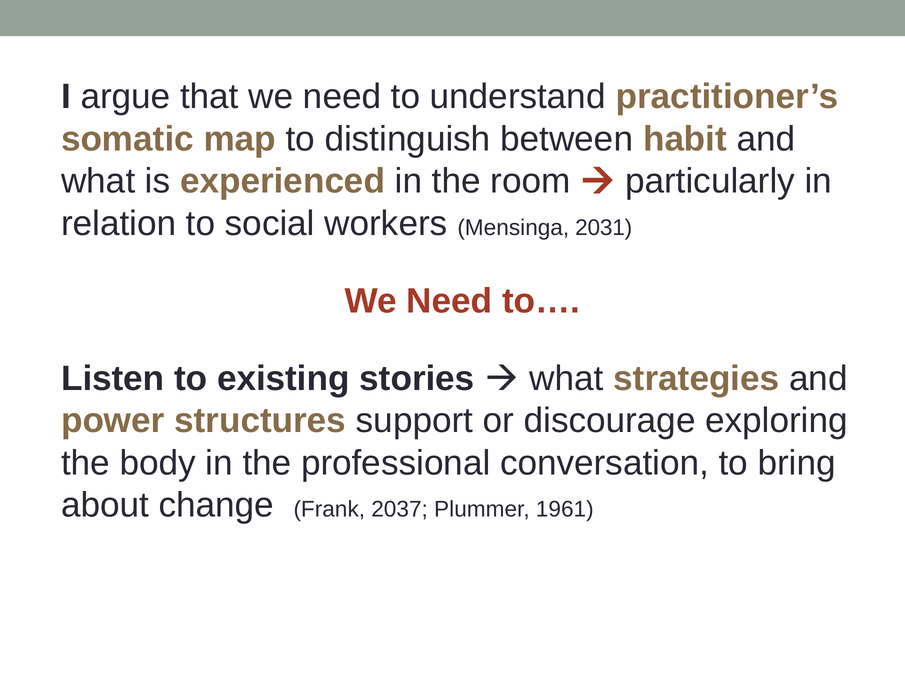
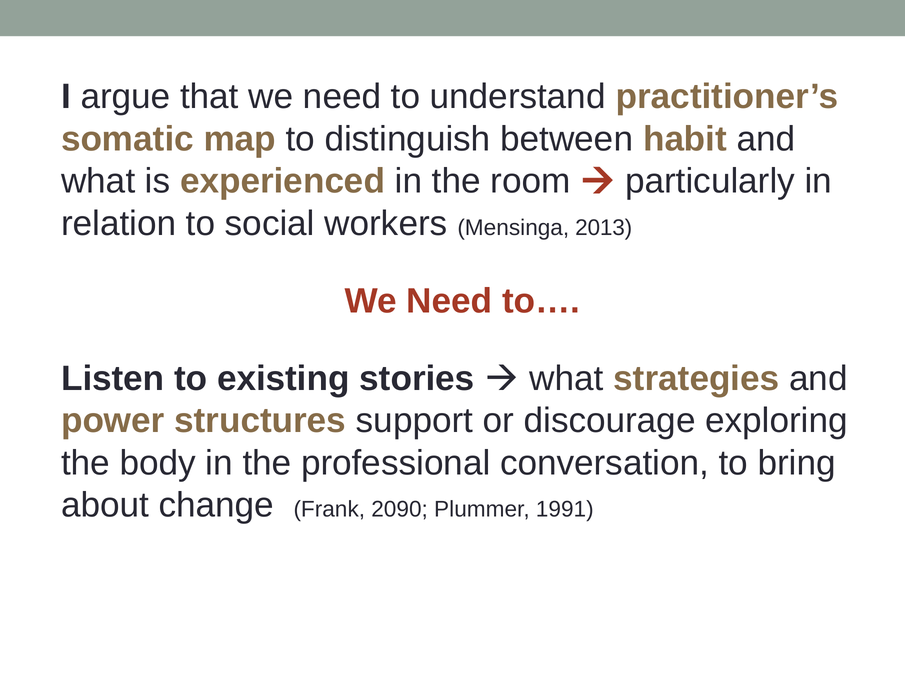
2031: 2031 -> 2013
2037: 2037 -> 2090
1961: 1961 -> 1991
